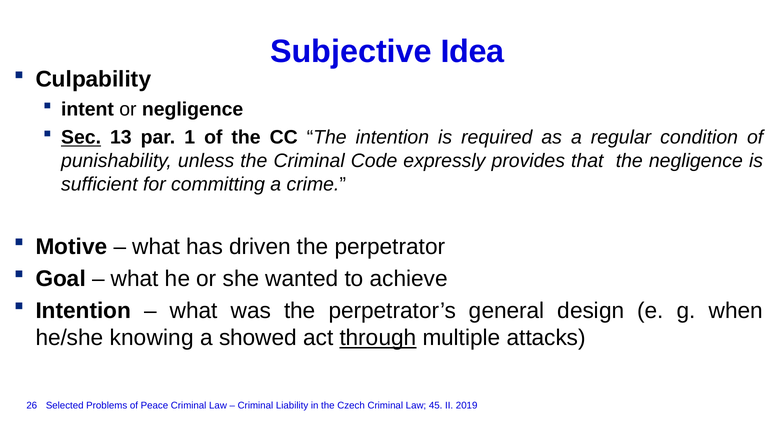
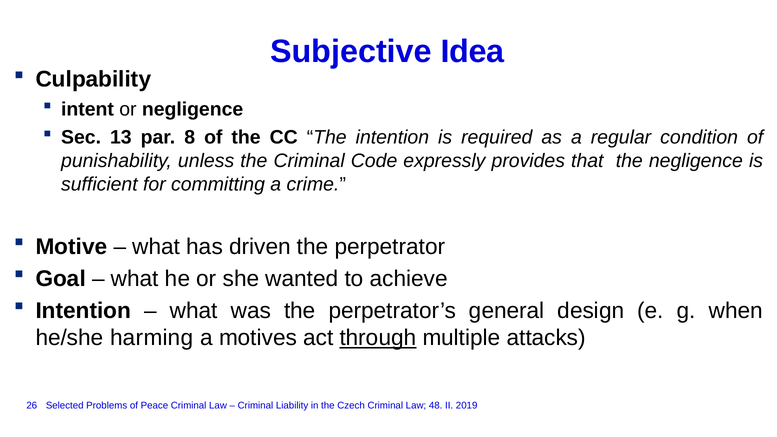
Sec underline: present -> none
1: 1 -> 8
knowing: knowing -> harming
showed: showed -> motives
45: 45 -> 48
